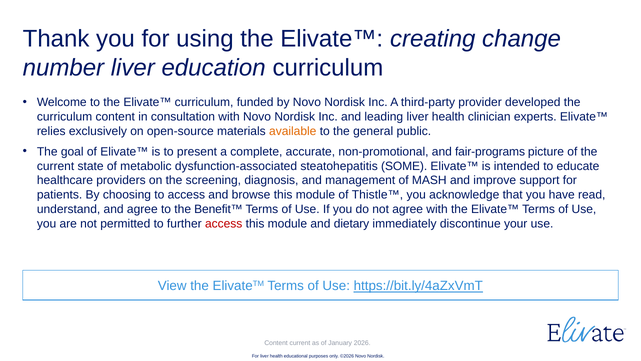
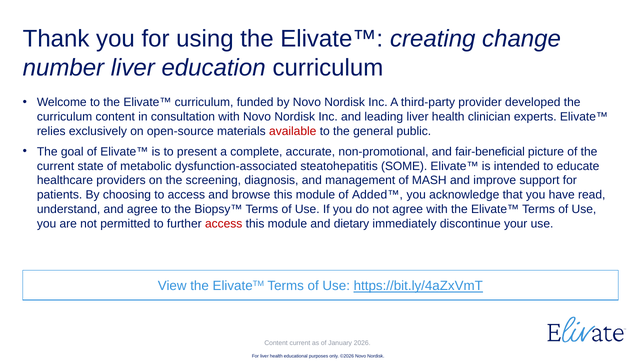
available colour: orange -> red
fair-programs: fair-programs -> fair-beneficial
Thistle™: Thistle™ -> Added™
Benefit™: Benefit™ -> Biopsy™
